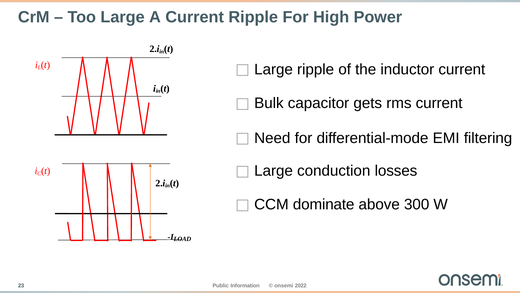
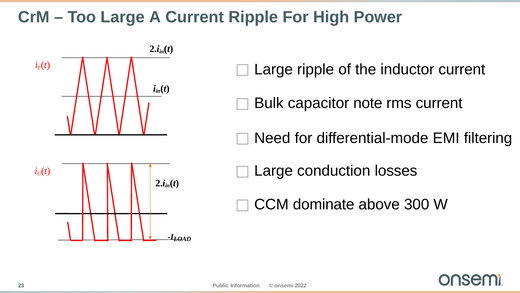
gets: gets -> note
